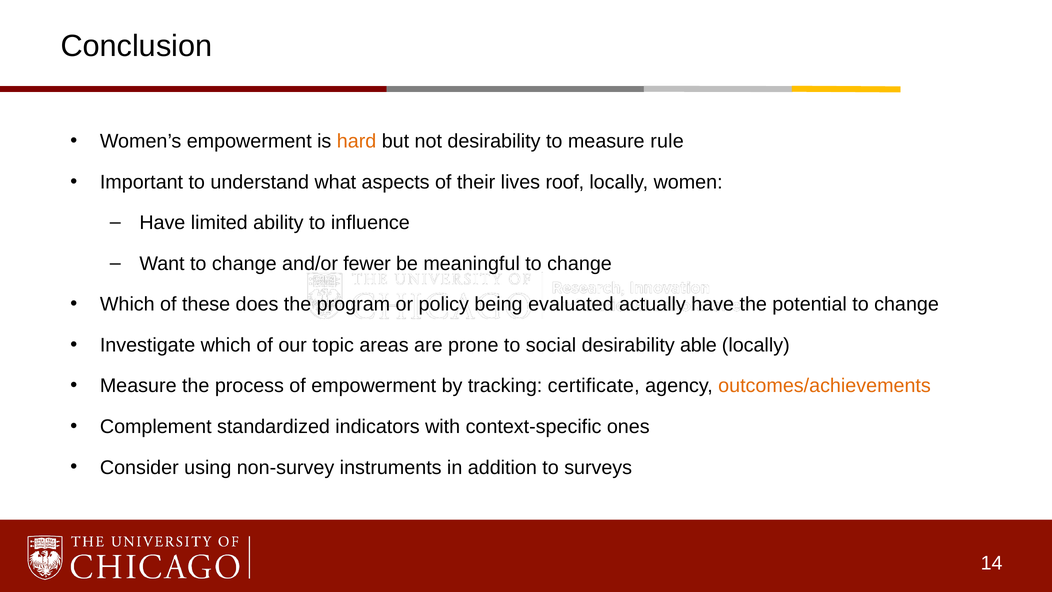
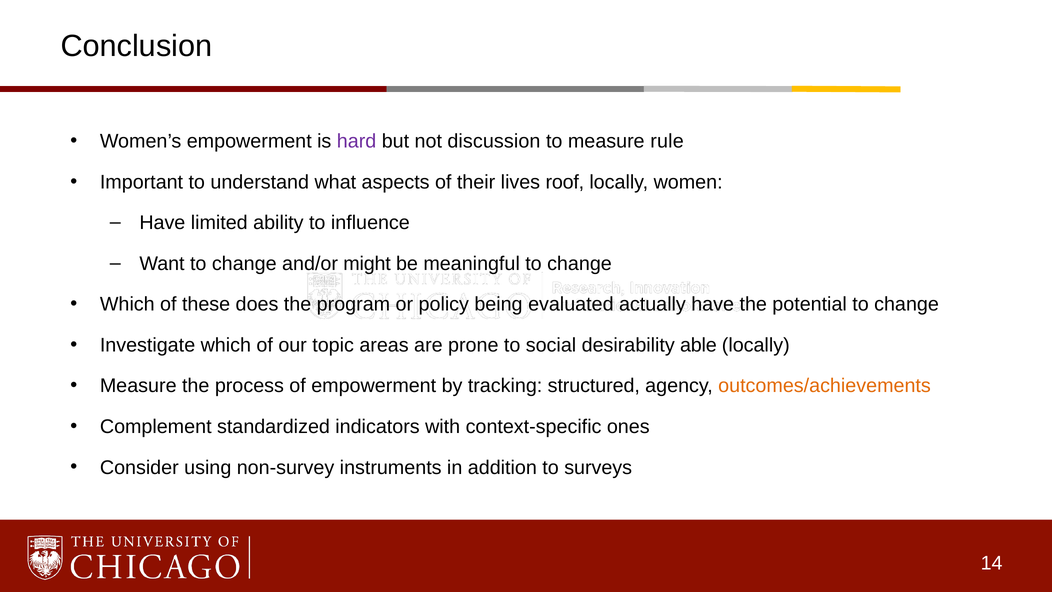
hard colour: orange -> purple
not desirability: desirability -> discussion
fewer: fewer -> might
certificate: certificate -> structured
